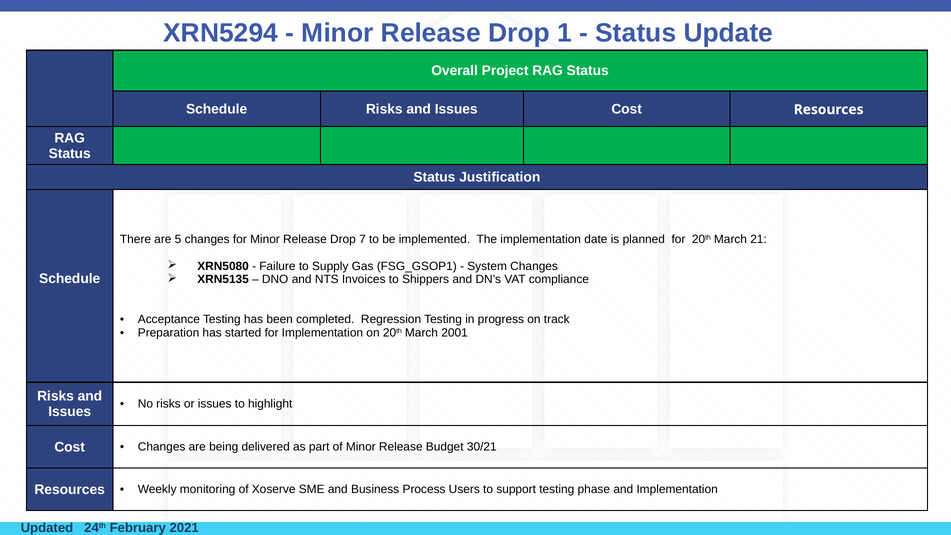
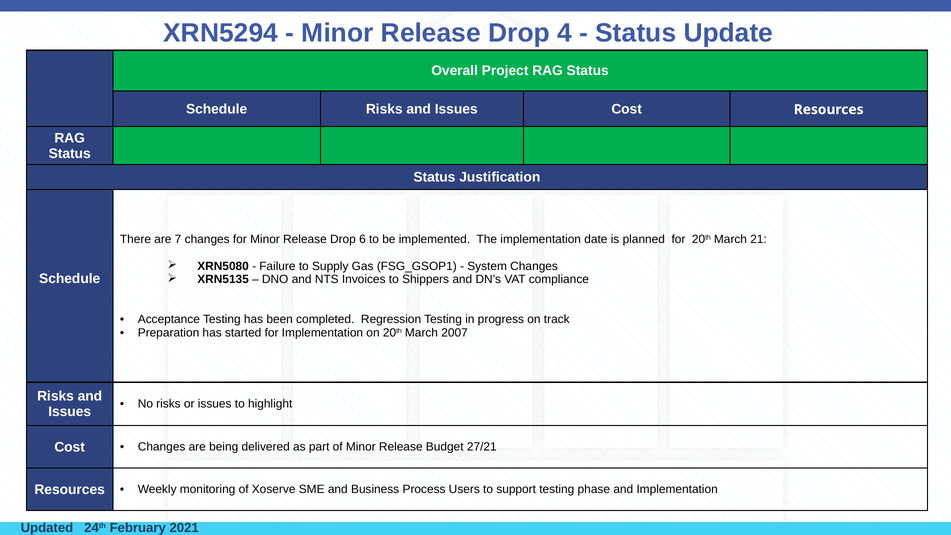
1: 1 -> 4
5: 5 -> 7
7: 7 -> 6
2001: 2001 -> 2007
30/21: 30/21 -> 27/21
